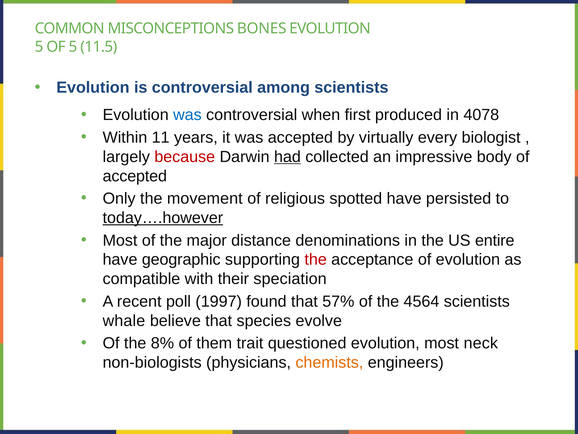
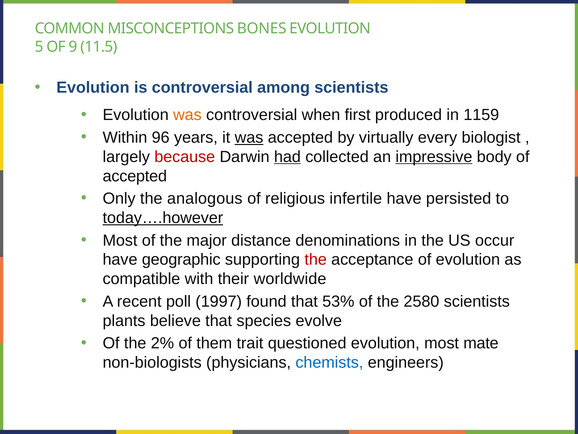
OF 5: 5 -> 9
was at (187, 115) colour: blue -> orange
4078: 4078 -> 1159
11: 11 -> 96
was at (249, 137) underline: none -> present
impressive underline: none -> present
movement: movement -> analogous
spotted: spotted -> infertile
entire: entire -> occur
speciation: speciation -> worldwide
57%: 57% -> 53%
4564: 4564 -> 2580
whale: whale -> plants
8%: 8% -> 2%
neck: neck -> mate
chemists colour: orange -> blue
